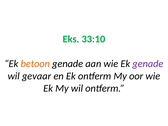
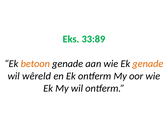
33:10: 33:10 -> 33:89
genade at (148, 64) colour: purple -> orange
gevaar: gevaar -> wêreld
